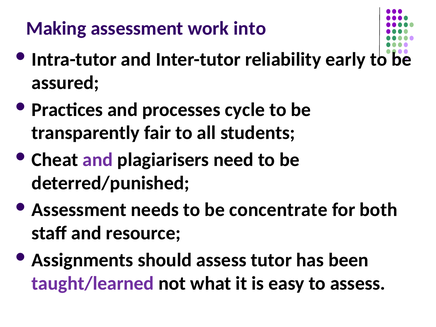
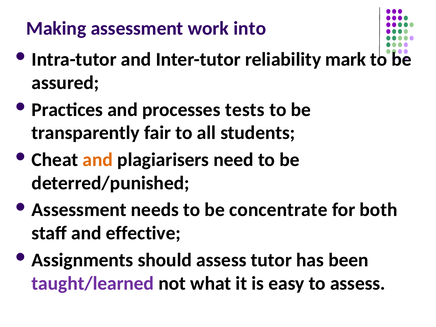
early: early -> mark
cycle: cycle -> tests
and at (98, 160) colour: purple -> orange
resource: resource -> effective
